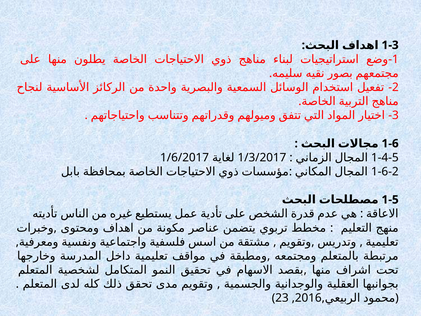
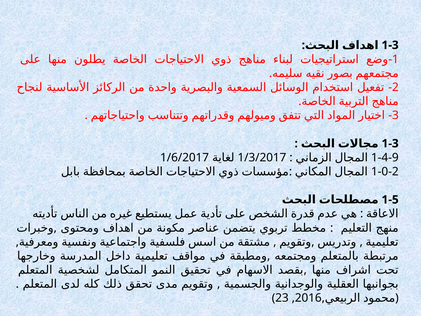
1-6 at (390, 143): 1-6 -> 1-3
1-4-5: 1-4-5 -> 1-4-9
1-6-2: 1-6-2 -> 1-0-2
